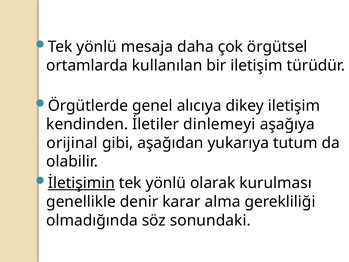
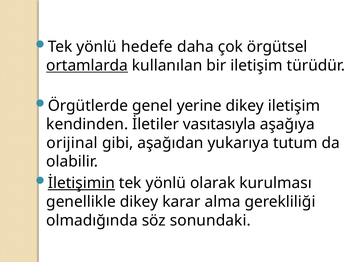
mesaja: mesaja -> hedefe
ortamlarda underline: none -> present
alıcıya: alıcıya -> yerine
dinlemeyi: dinlemeyi -> vasıtasıyla
genellikle denir: denir -> dikey
